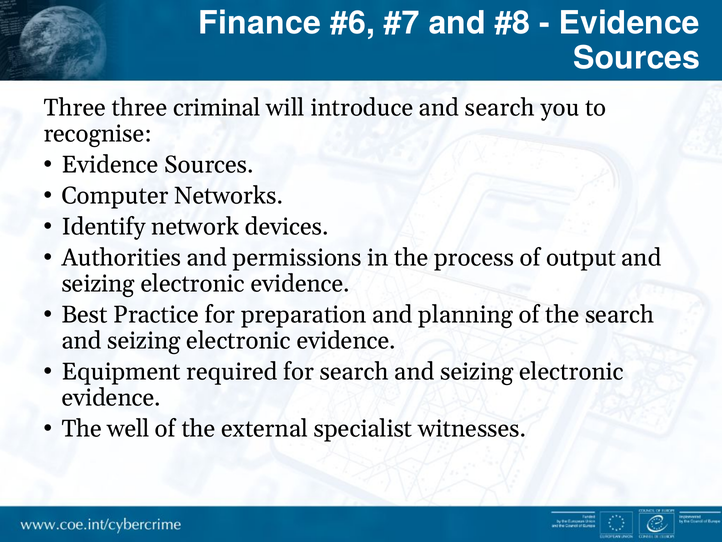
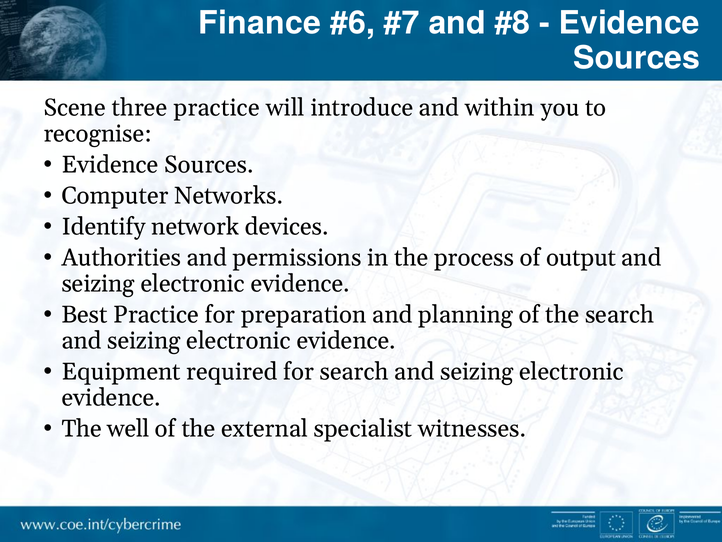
Three at (75, 107): Three -> Scene
three criminal: criminal -> practice
and search: search -> within
